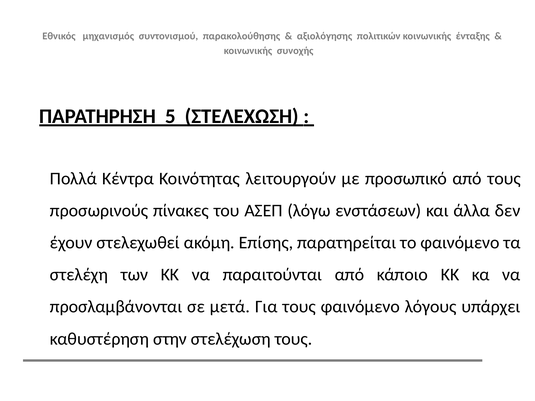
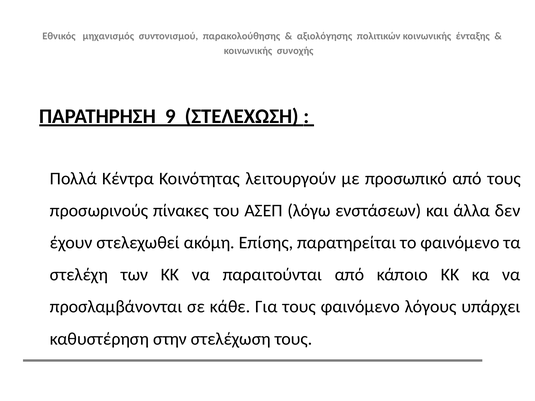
5: 5 -> 9
μετά: μετά -> κάθε
